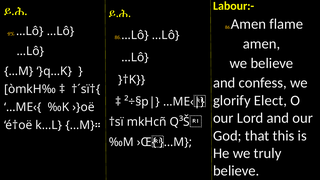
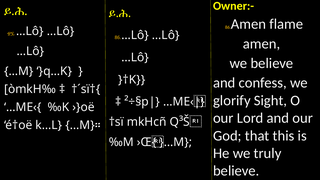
Labour:-: Labour:- -> Owner:-
Elect: Elect -> Sight
